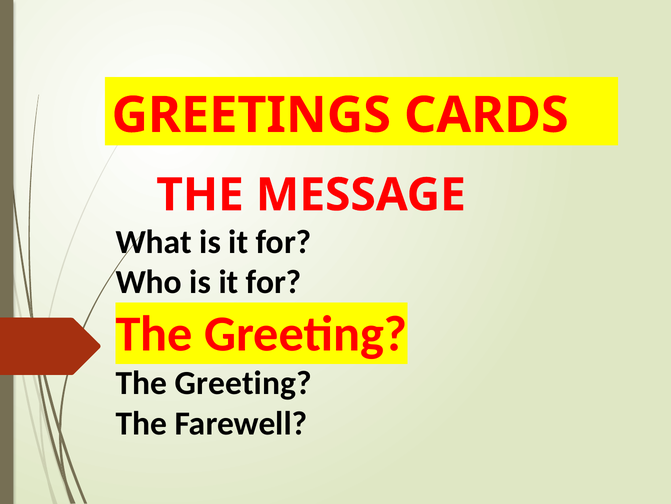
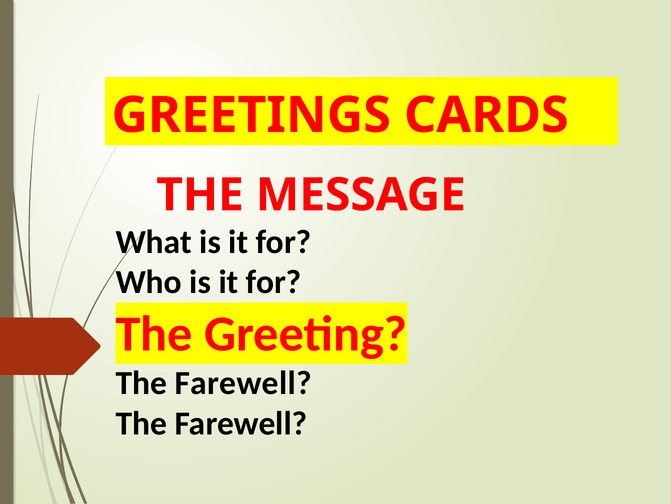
Greeting at (243, 383): Greeting -> Farewell
